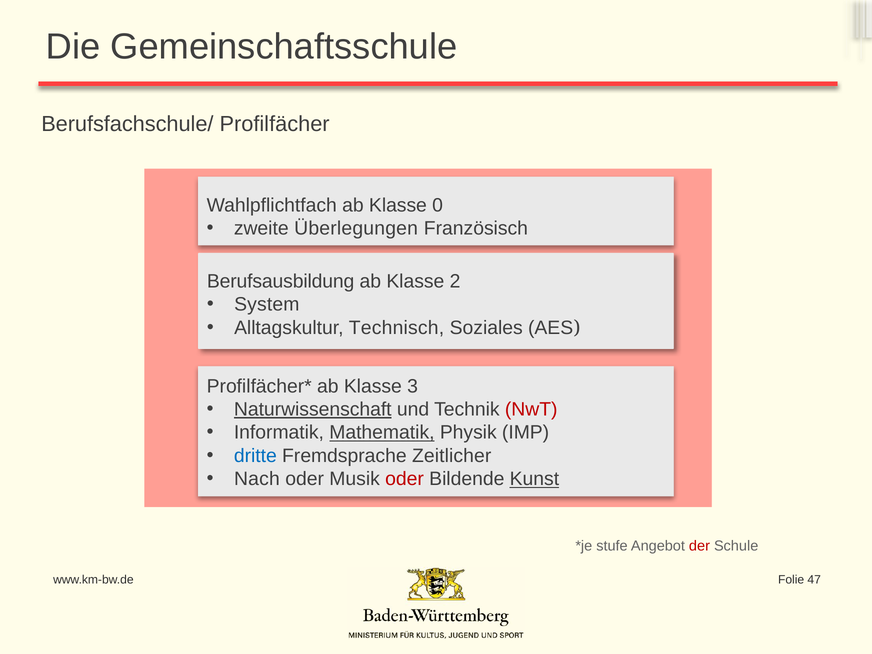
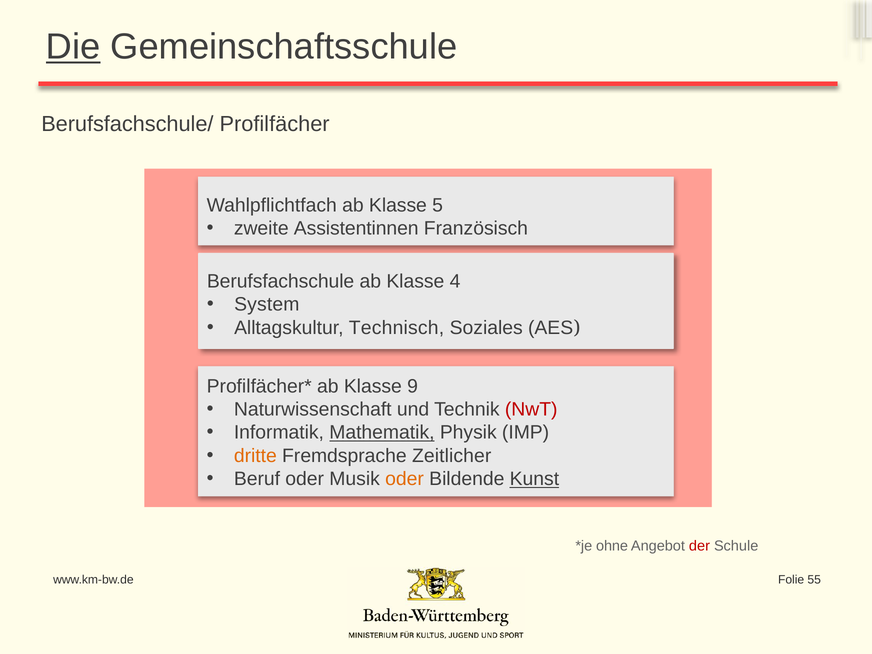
Die underline: none -> present
0: 0 -> 5
Überlegungen: Überlegungen -> Assistentinnen
Berufsausbildung: Berufsausbildung -> Berufsfachschule
2: 2 -> 4
3: 3 -> 9
Naturwissenschaft underline: present -> none
dritte colour: blue -> orange
Nach: Nach -> Beruf
oder at (405, 479) colour: red -> orange
stufe: stufe -> ohne
47: 47 -> 55
